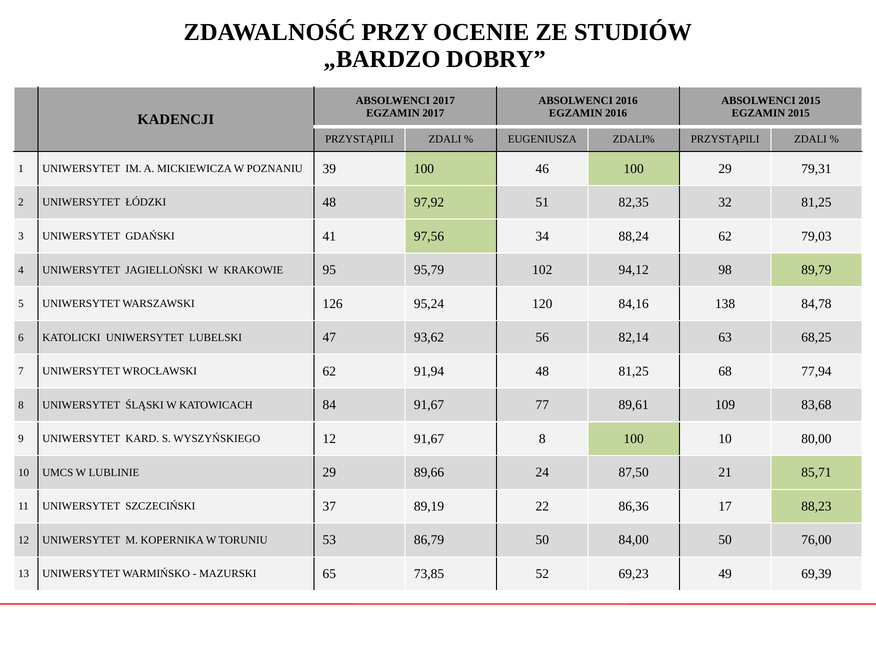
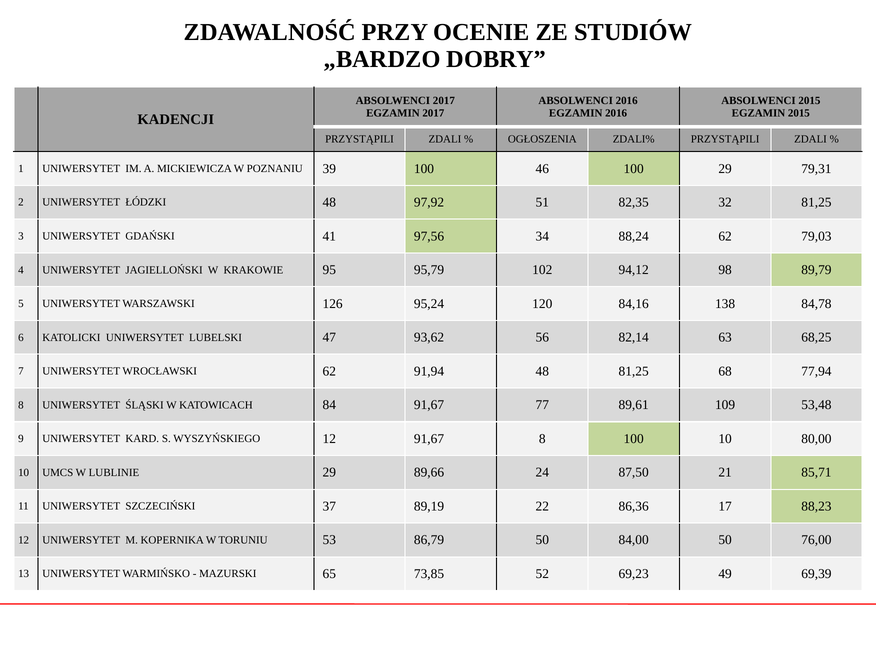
EUGENIUSZA: EUGENIUSZA -> OGŁOSZENIA
83,68: 83,68 -> 53,48
